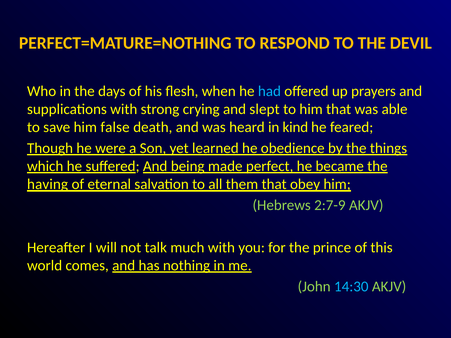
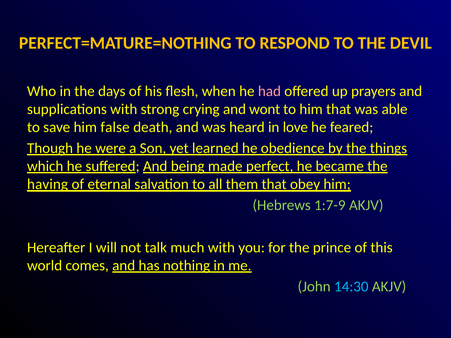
had colour: light blue -> pink
slept: slept -> wont
kind: kind -> love
2:7-9: 2:7-9 -> 1:7-9
